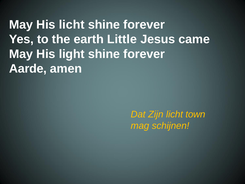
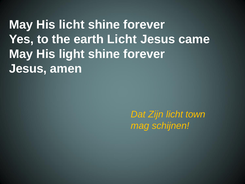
earth Little: Little -> Licht
Aarde at (28, 69): Aarde -> Jesus
